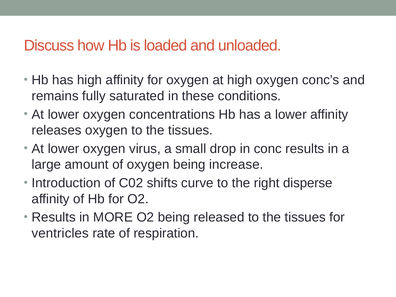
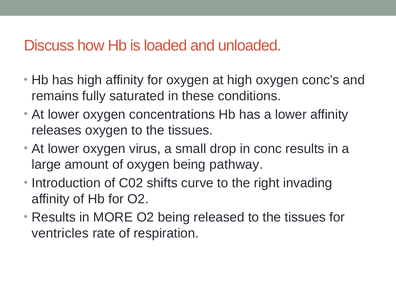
increase: increase -> pathway
disperse: disperse -> invading
